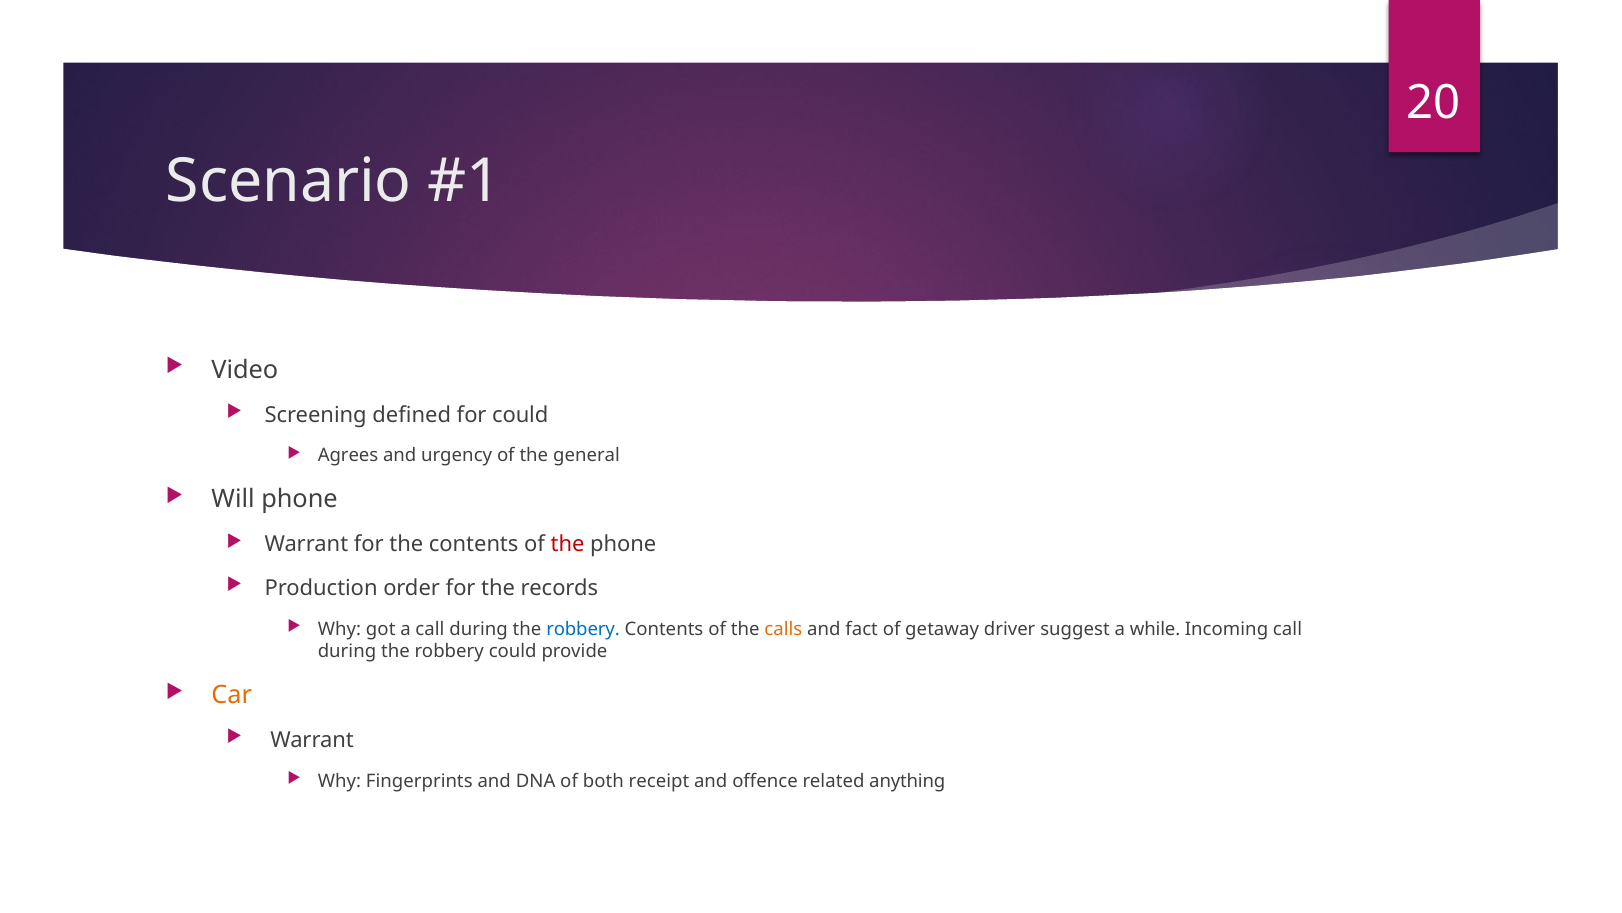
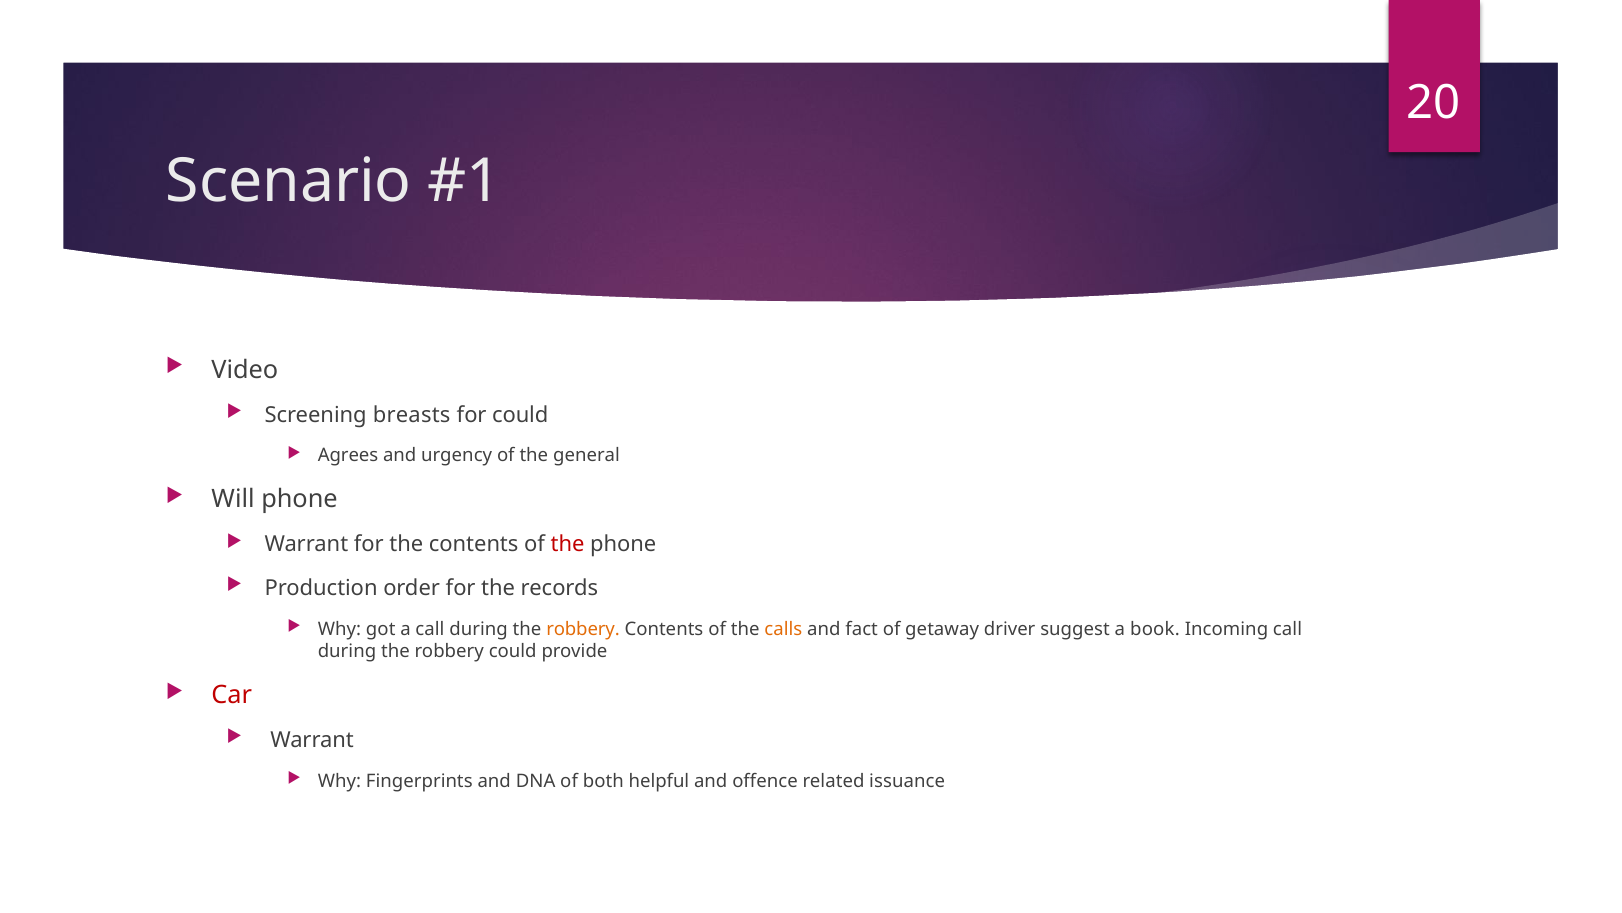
defined: defined -> breasts
robbery at (583, 629) colour: blue -> orange
while: while -> book
Car colour: orange -> red
receipt: receipt -> helpful
anything: anything -> issuance
